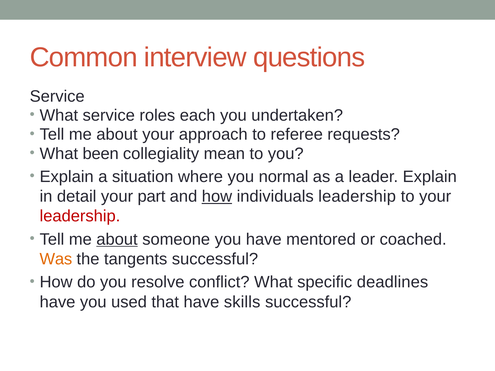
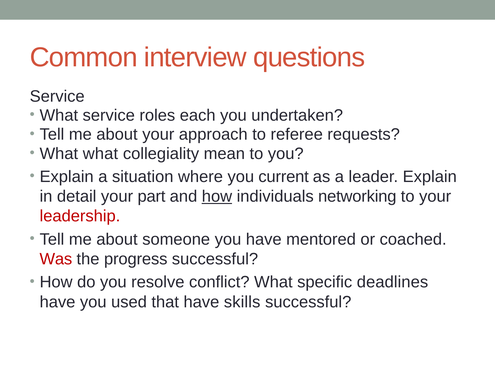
What been: been -> what
normal: normal -> current
individuals leadership: leadership -> networking
about at (117, 239) underline: present -> none
Was colour: orange -> red
tangents: tangents -> progress
